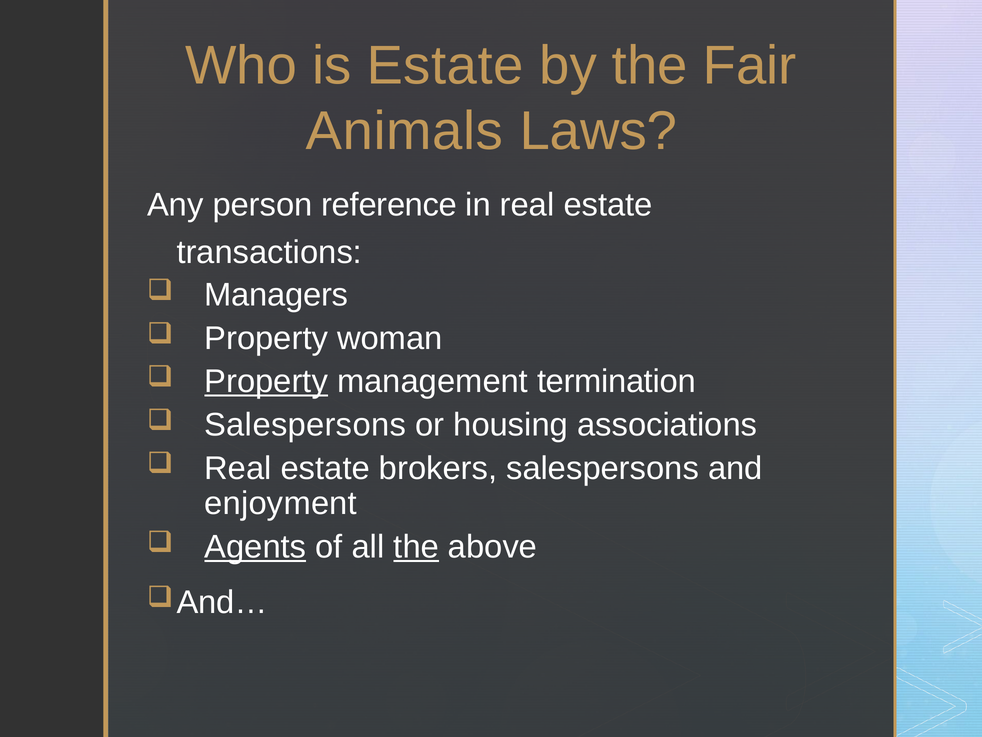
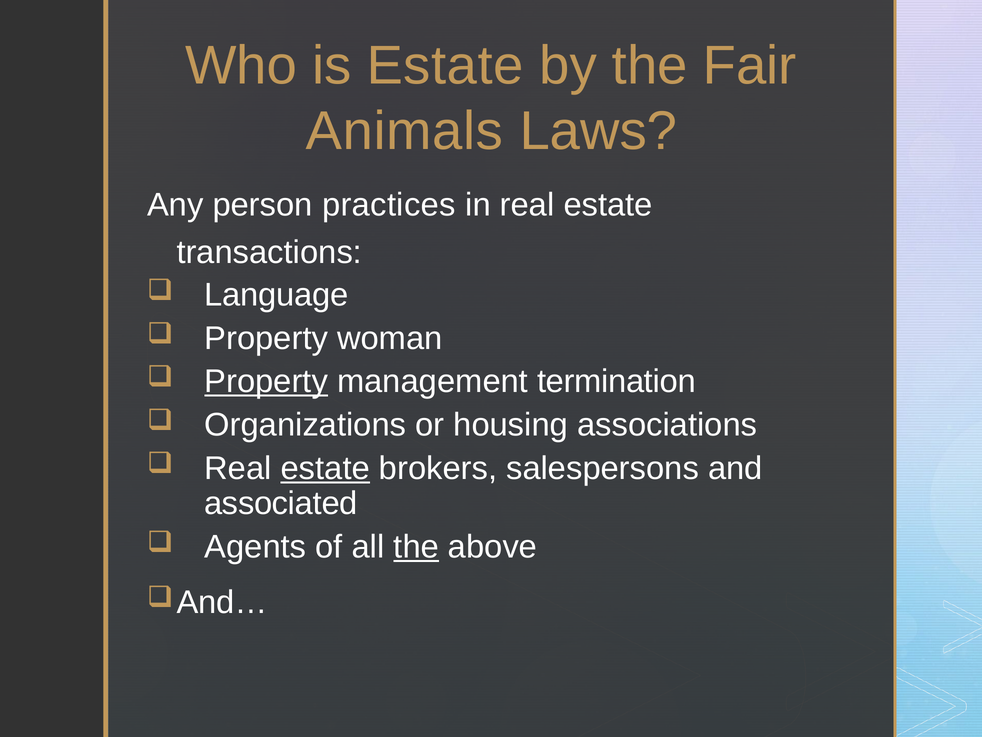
reference: reference -> practices
Managers: Managers -> Language
Salespersons at (305, 425): Salespersons -> Organizations
estate at (325, 468) underline: none -> present
enjoyment: enjoyment -> associated
Agents underline: present -> none
